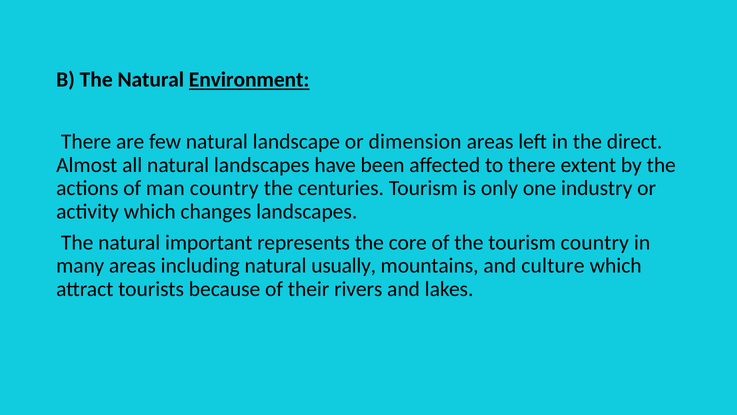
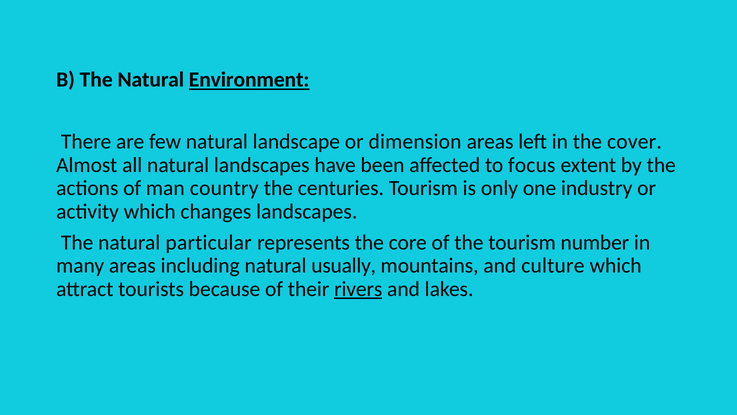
direct: direct -> cover
to there: there -> focus
important: important -> particular
tourism country: country -> number
rivers underline: none -> present
